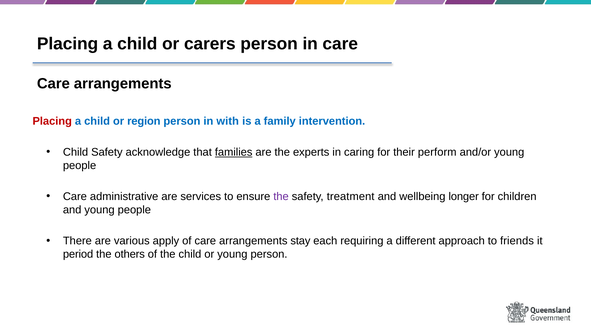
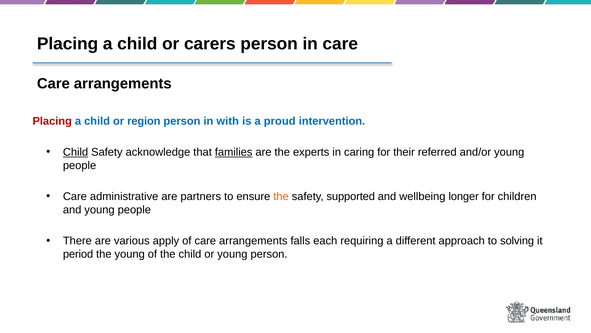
family: family -> proud
Child at (76, 152) underline: none -> present
perform: perform -> referred
services: services -> partners
the at (281, 196) colour: purple -> orange
treatment: treatment -> supported
stay: stay -> falls
friends: friends -> solving
the others: others -> young
